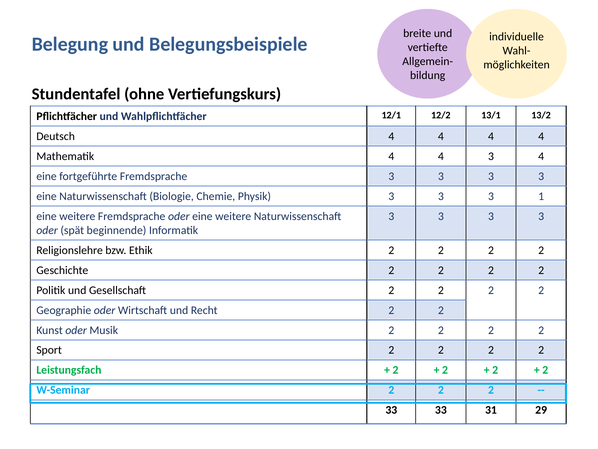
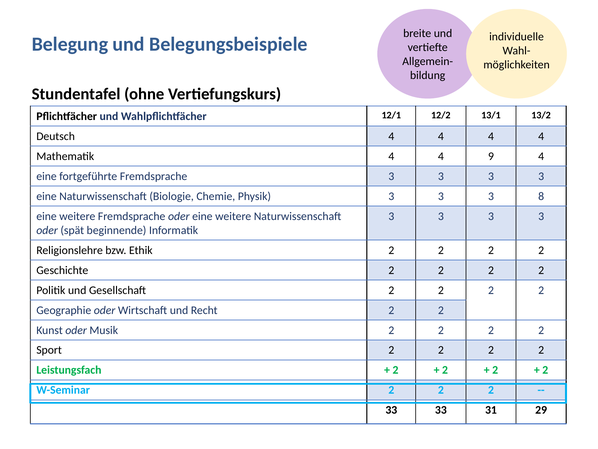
4 3: 3 -> 9
1: 1 -> 8
